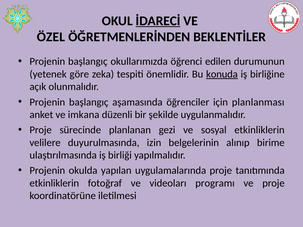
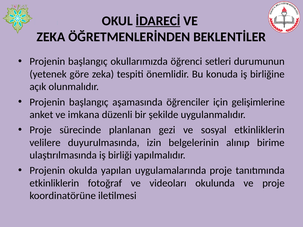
ÖZEL at (51, 37): ÖZEL -> ZEKA
edilen: edilen -> setleri
konuda underline: present -> none
planlanması: planlanması -> gelişimlerine
programı: programı -> okulunda
